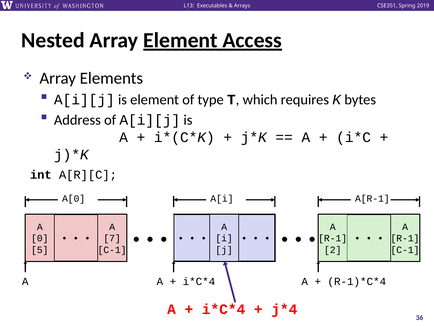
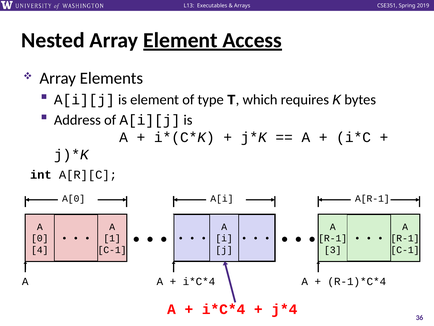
7: 7 -> 1
5: 5 -> 4
2: 2 -> 3
